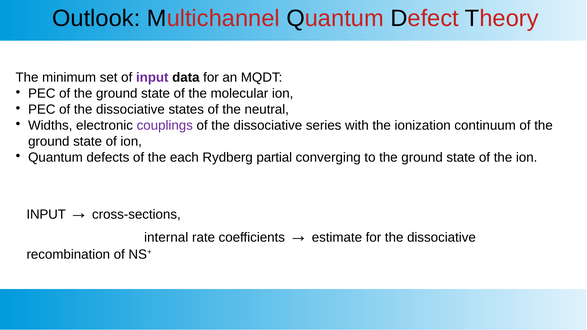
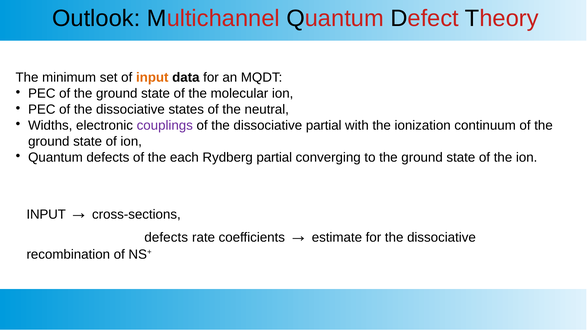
input at (152, 78) colour: purple -> orange
dissociative series: series -> partial
internal at (166, 238): internal -> defects
